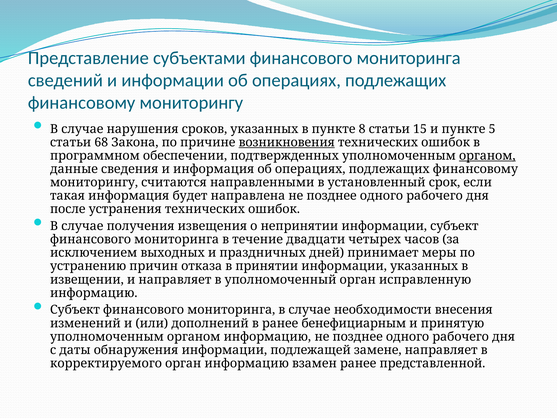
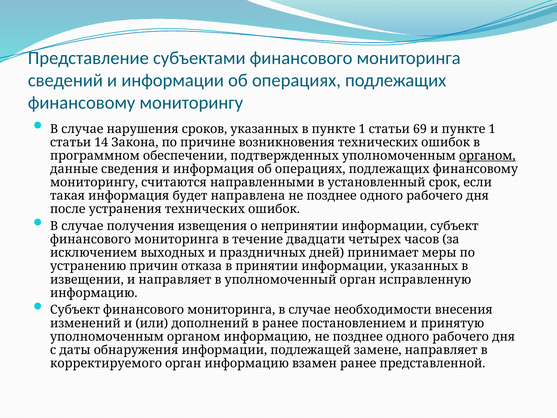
в пункте 8: 8 -> 1
15: 15 -> 69
и пункте 5: 5 -> 1
68: 68 -> 14
возникновения underline: present -> none
бенефициарным: бенефициарным -> постановлением
